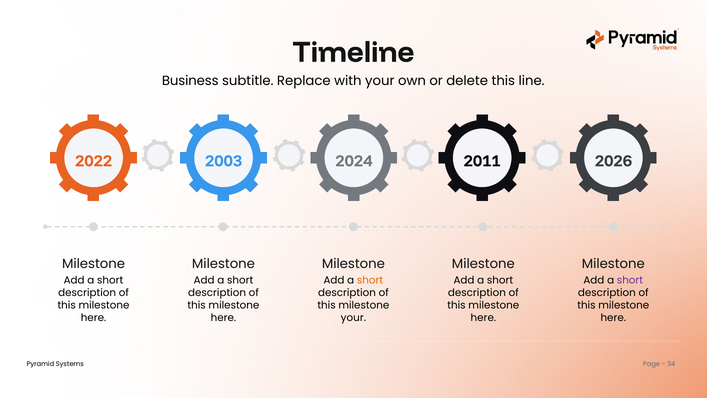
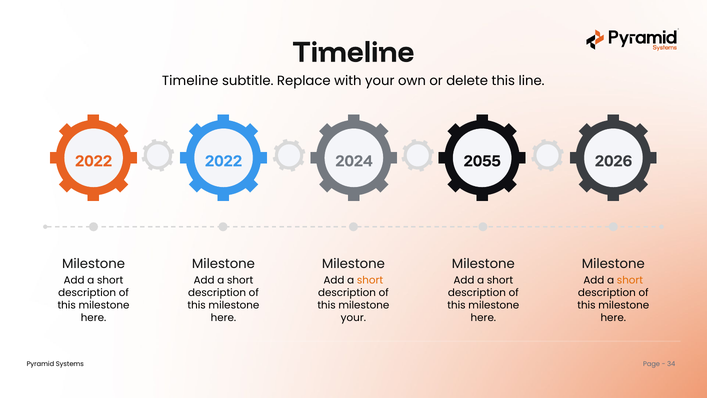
Business at (190, 81): Business -> Timeline
2022 2003: 2003 -> 2022
2011: 2011 -> 2055
short at (630, 280) colour: purple -> orange
